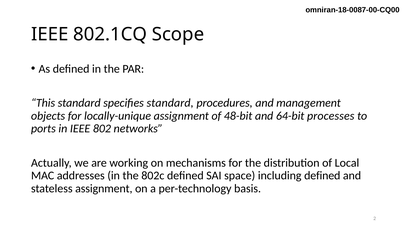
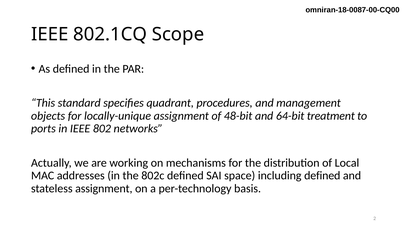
specifies standard: standard -> quadrant
processes: processes -> treatment
